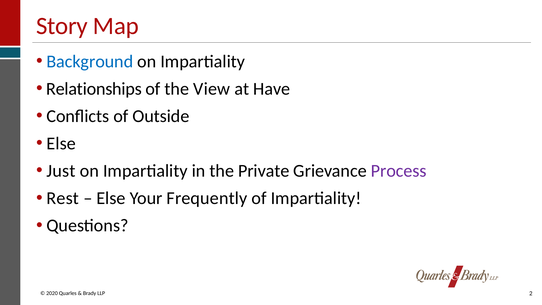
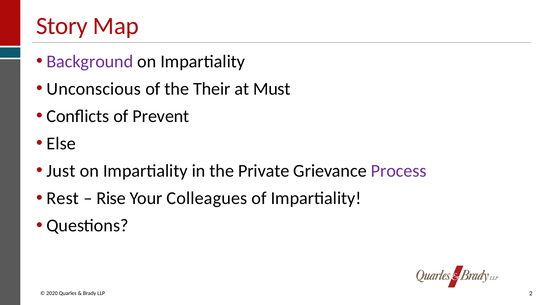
Background colour: blue -> purple
Relationships: Relationships -> Unconscious
View: View -> Their
Have: Have -> Must
Outside: Outside -> Prevent
Else at (111, 198): Else -> Rise
Frequently: Frequently -> Colleagues
